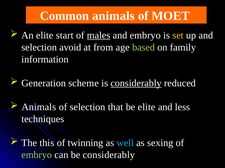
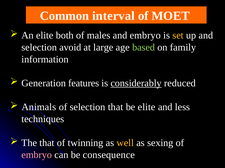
Common animals: animals -> interval
start: start -> both
males underline: present -> none
from: from -> large
scheme: scheme -> features
The this: this -> that
well colour: light blue -> yellow
embryo at (37, 156) colour: light green -> pink
be considerably: considerably -> consequence
